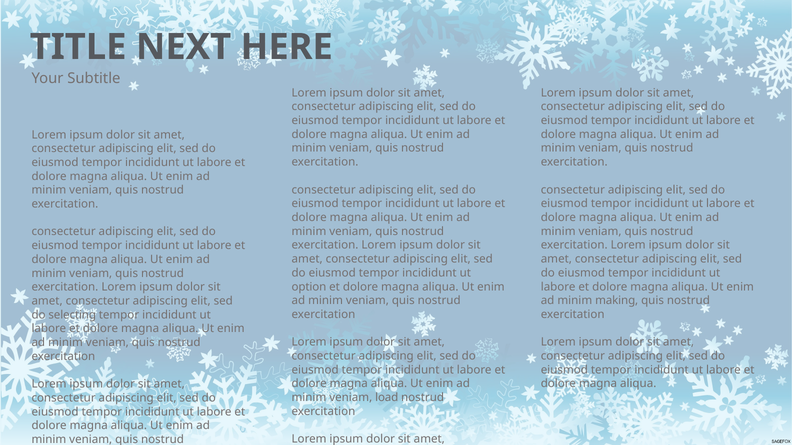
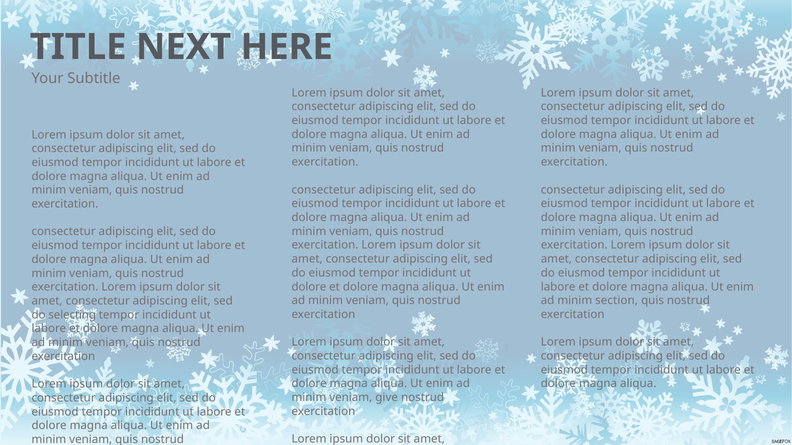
option at (309, 287): option -> dolore
making: making -> section
load: load -> give
